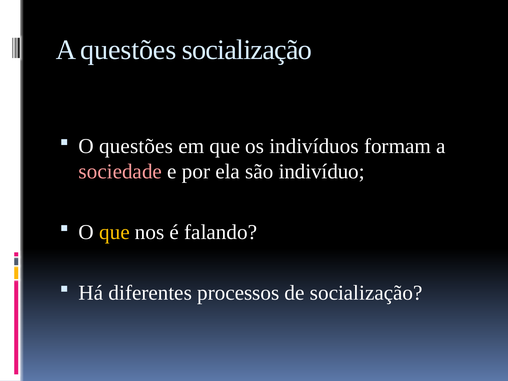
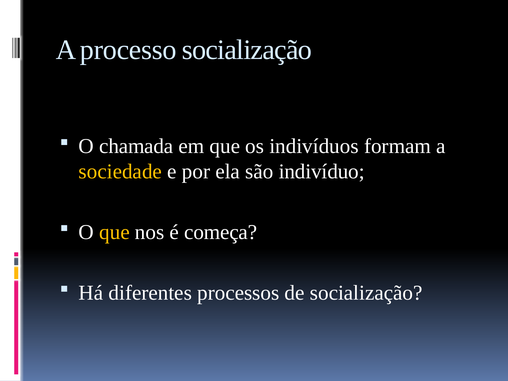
A questões: questões -> processo
O questões: questões -> chamada
sociedade colour: pink -> yellow
falando: falando -> começa
